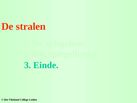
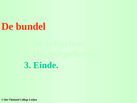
stralen: stralen -> bundel
